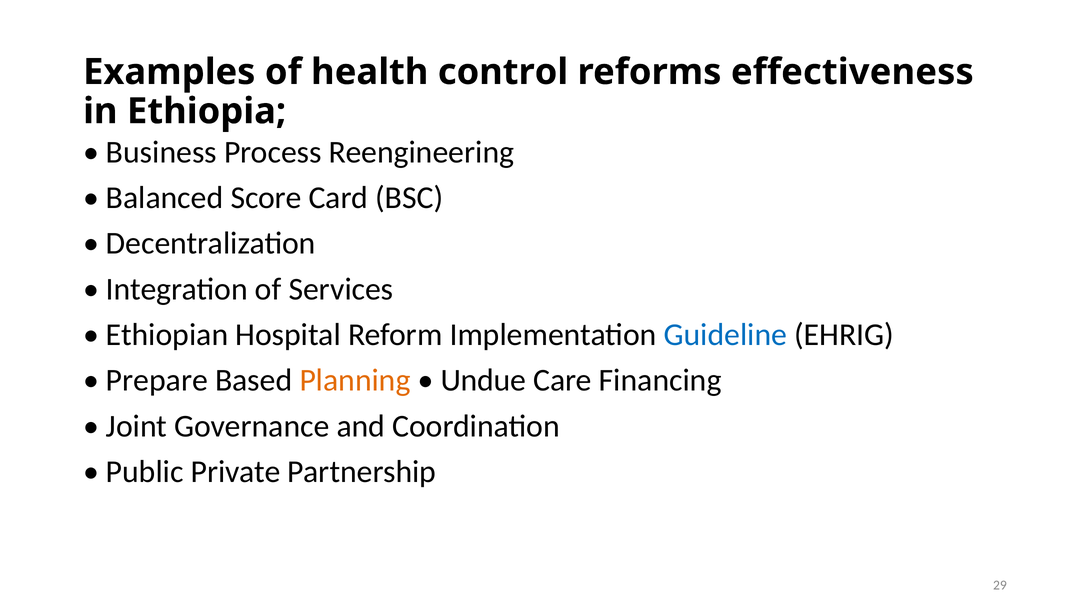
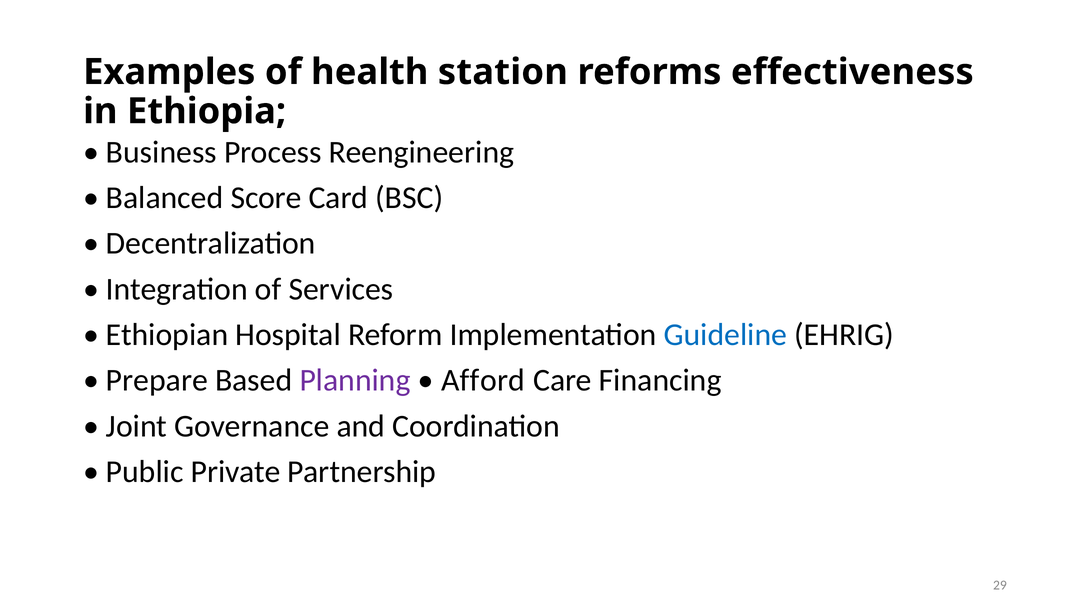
control: control -> station
Planning colour: orange -> purple
Undue: Undue -> Afford
